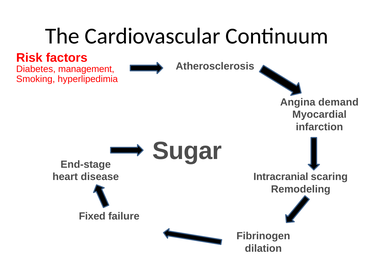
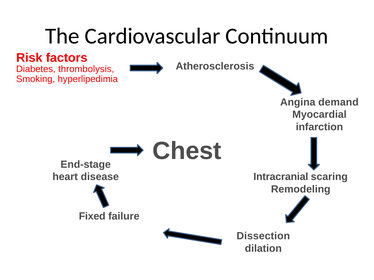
management: management -> thrombolysis
Sugar: Sugar -> Chest
Fibrinogen: Fibrinogen -> Dissection
